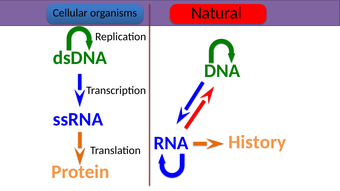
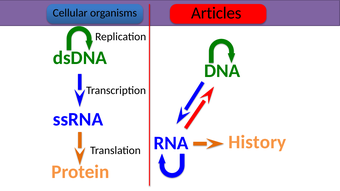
Natural: Natural -> Articles
